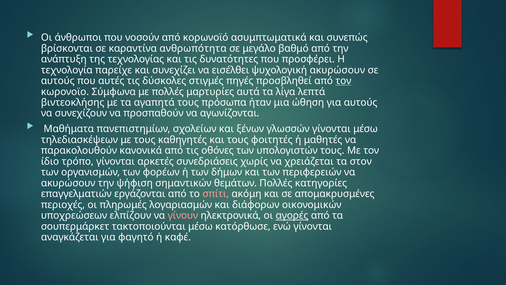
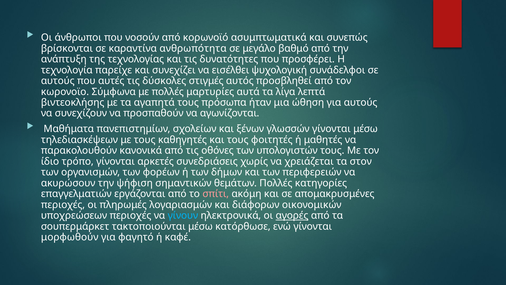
ψυχολογική ακυρώσουν: ακυρώσουν -> συνάδελφοι
πηγές: πηγές -> αυτός
τον at (343, 81) underline: present -> none
υποχρεώσεων ελπίζουν: ελπίζουν -> περιοχές
γίνουν colour: pink -> light blue
αναγκάζεται: αναγκάζεται -> μορφωθούν
